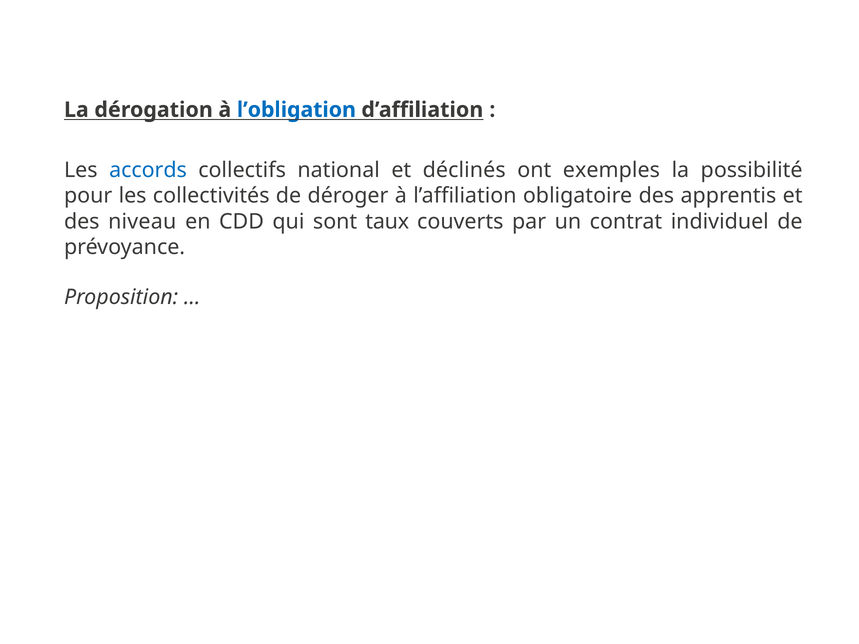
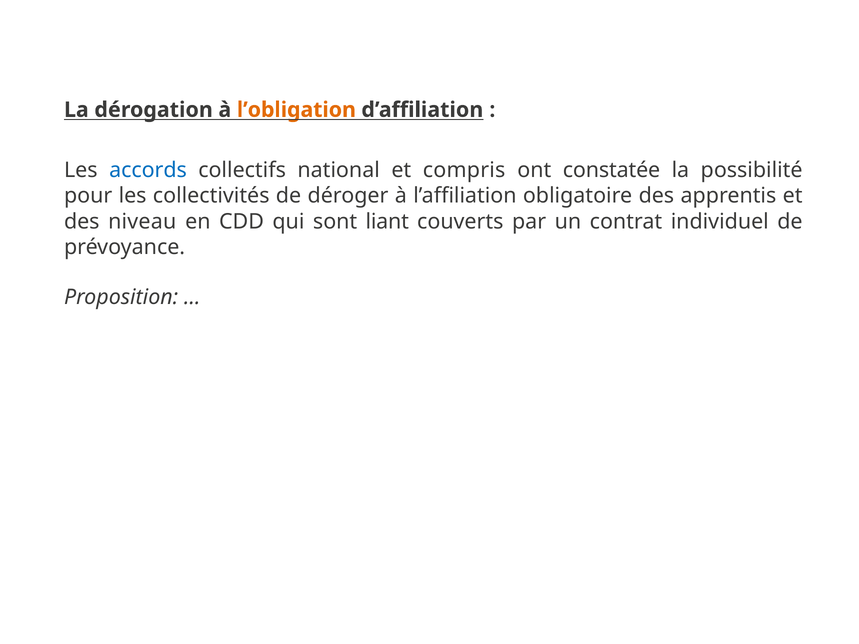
l’obligation colour: blue -> orange
déclinés: déclinés -> compris
exemples: exemples -> constatée
taux: taux -> liant
